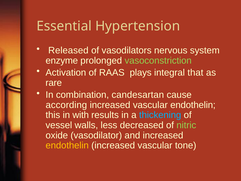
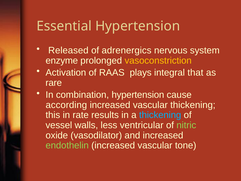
vasodilators: vasodilators -> adrenergics
vasoconstriction colour: light green -> yellow
combination candesartan: candesartan -> hypertension
vascular endothelin: endothelin -> thickening
with: with -> rate
decreased: decreased -> ventricular
endothelin at (67, 145) colour: yellow -> light green
